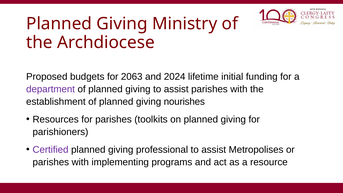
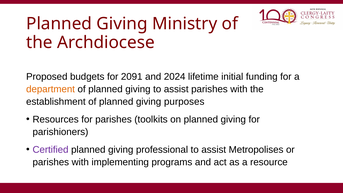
2063: 2063 -> 2091
department colour: purple -> orange
nourishes: nourishes -> purposes
